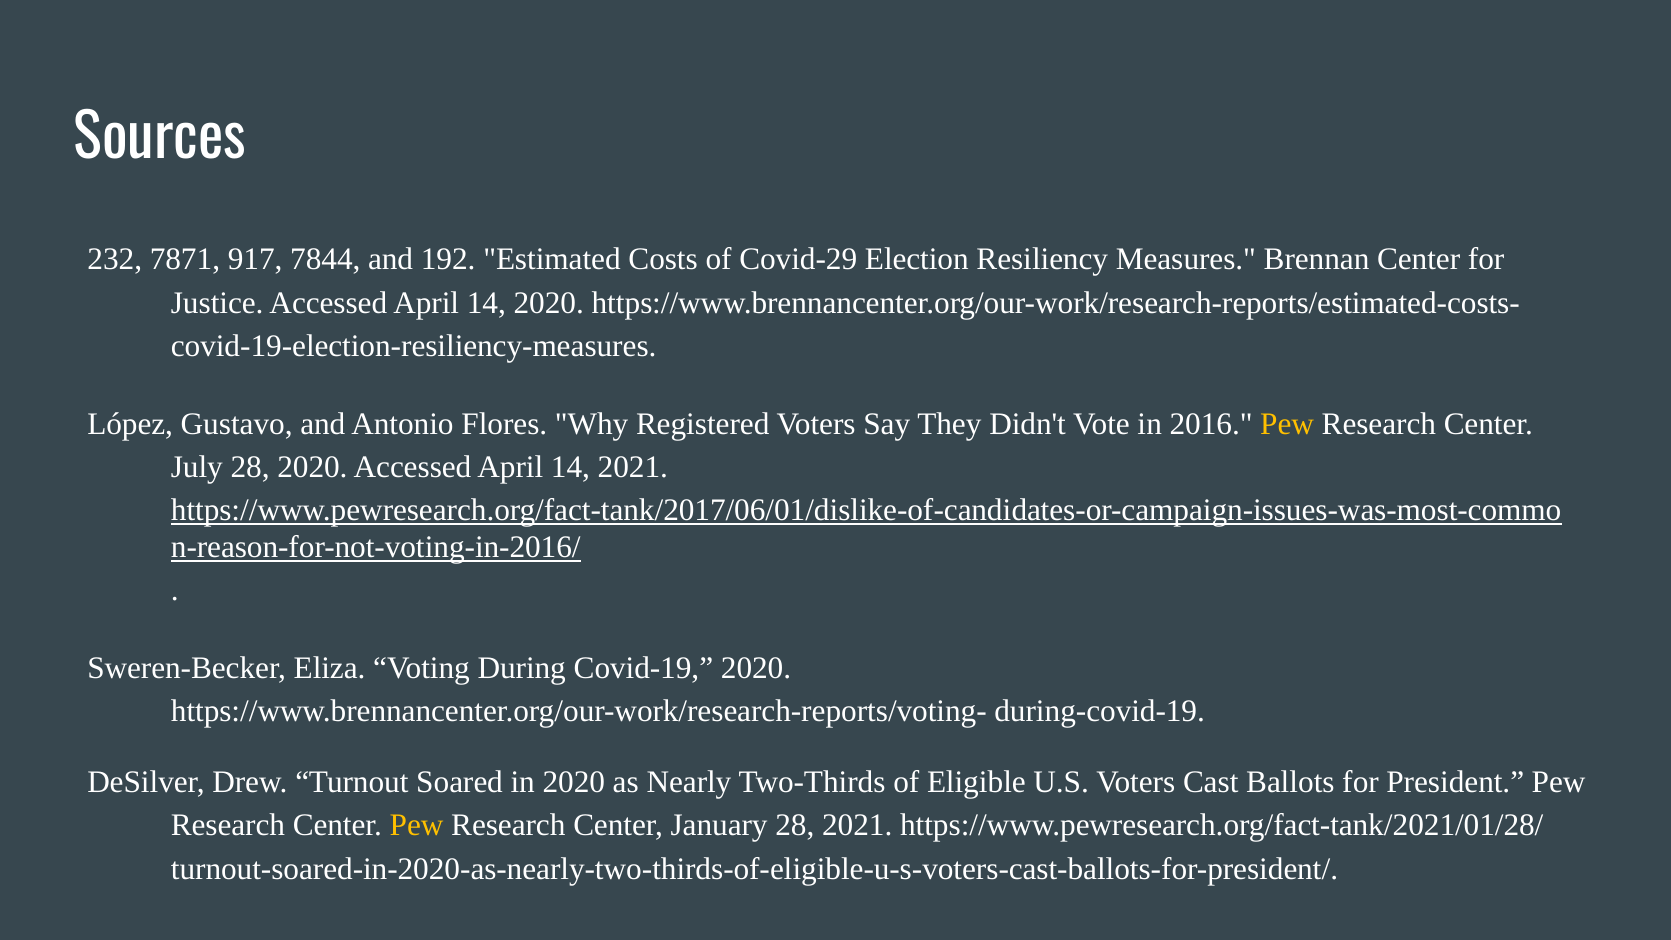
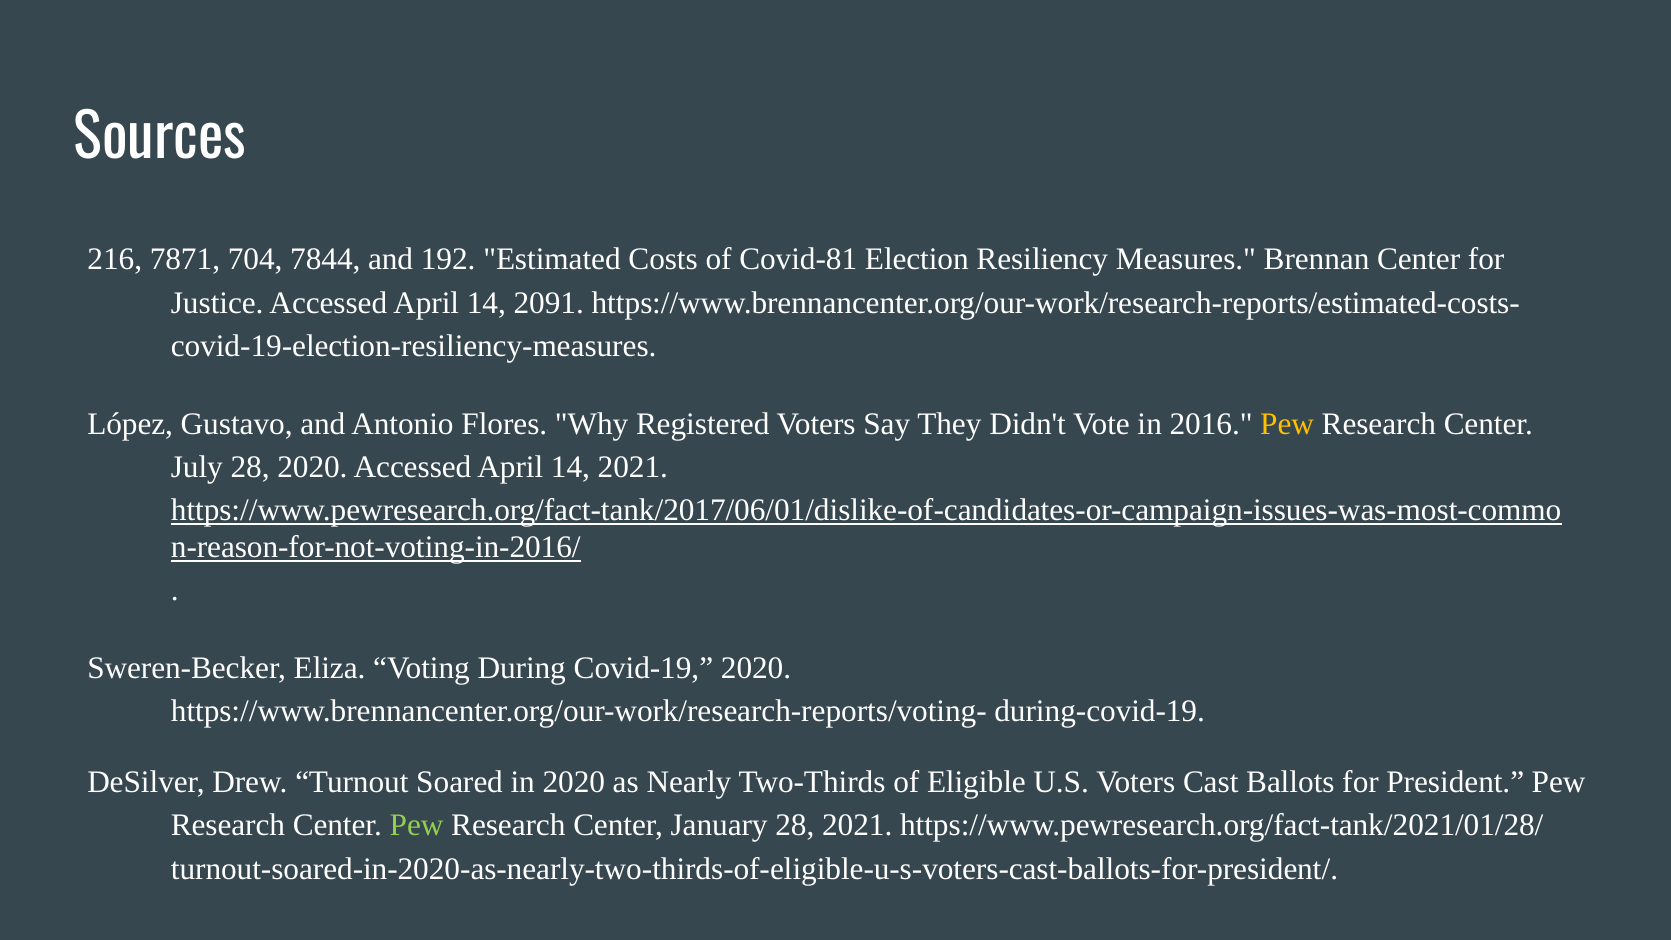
232: 232 -> 216
917: 917 -> 704
Covid-29: Covid-29 -> Covid-81
14 2020: 2020 -> 2091
Pew at (417, 825) colour: yellow -> light green
